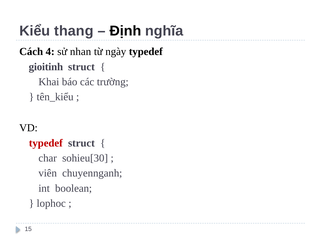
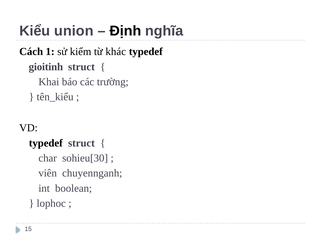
thang: thang -> union
4: 4 -> 1
nhan: nhan -> kiểm
ngày: ngày -> khác
typedef at (46, 143) colour: red -> black
